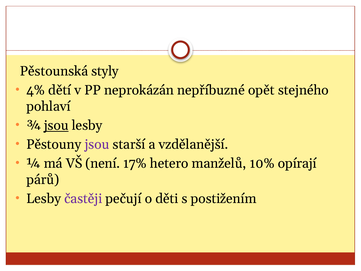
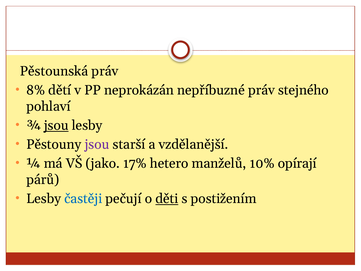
Pěstounská styly: styly -> práv
4%: 4% -> 8%
nepříbuzné opět: opět -> práv
není: není -> jako
častěji colour: purple -> blue
děti underline: none -> present
